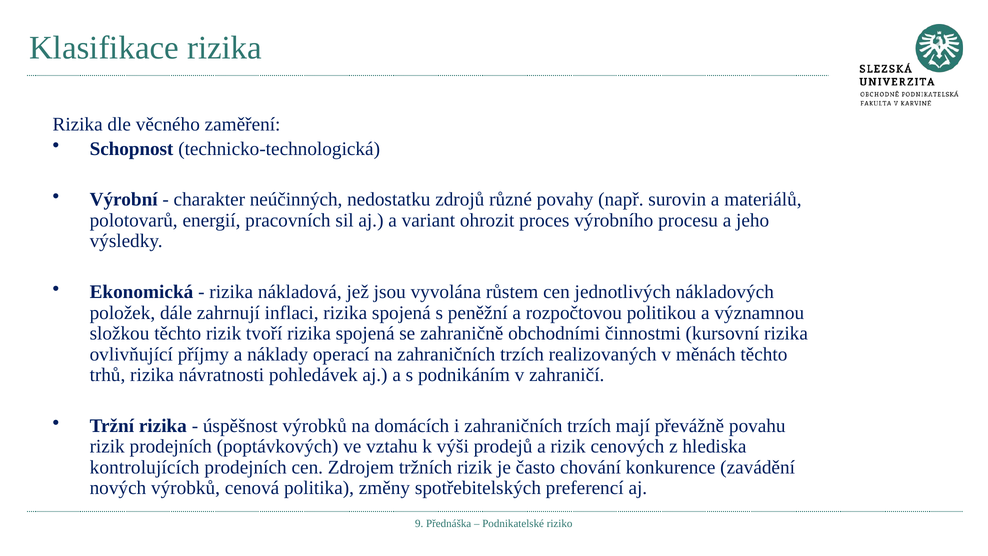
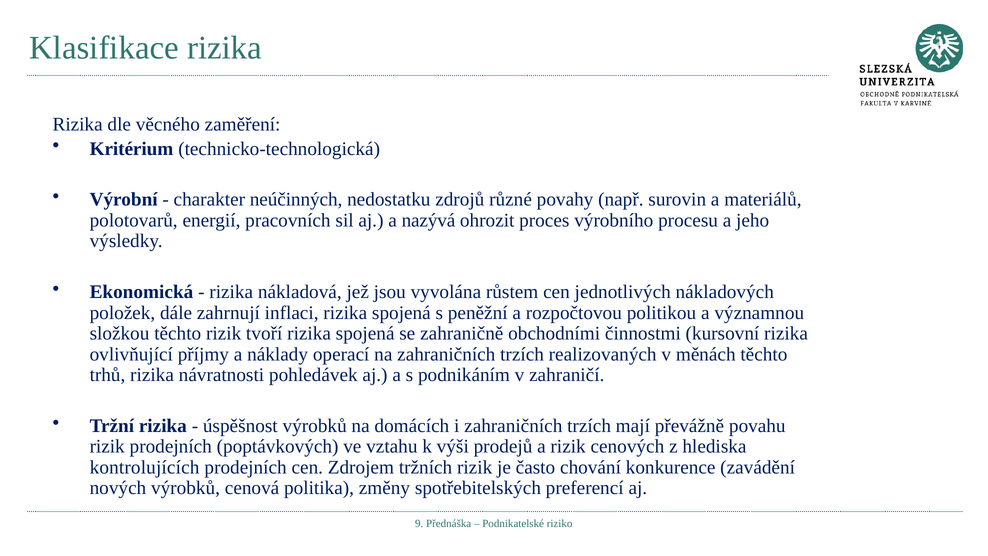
Schopnost: Schopnost -> Kritérium
variant: variant -> nazývá
